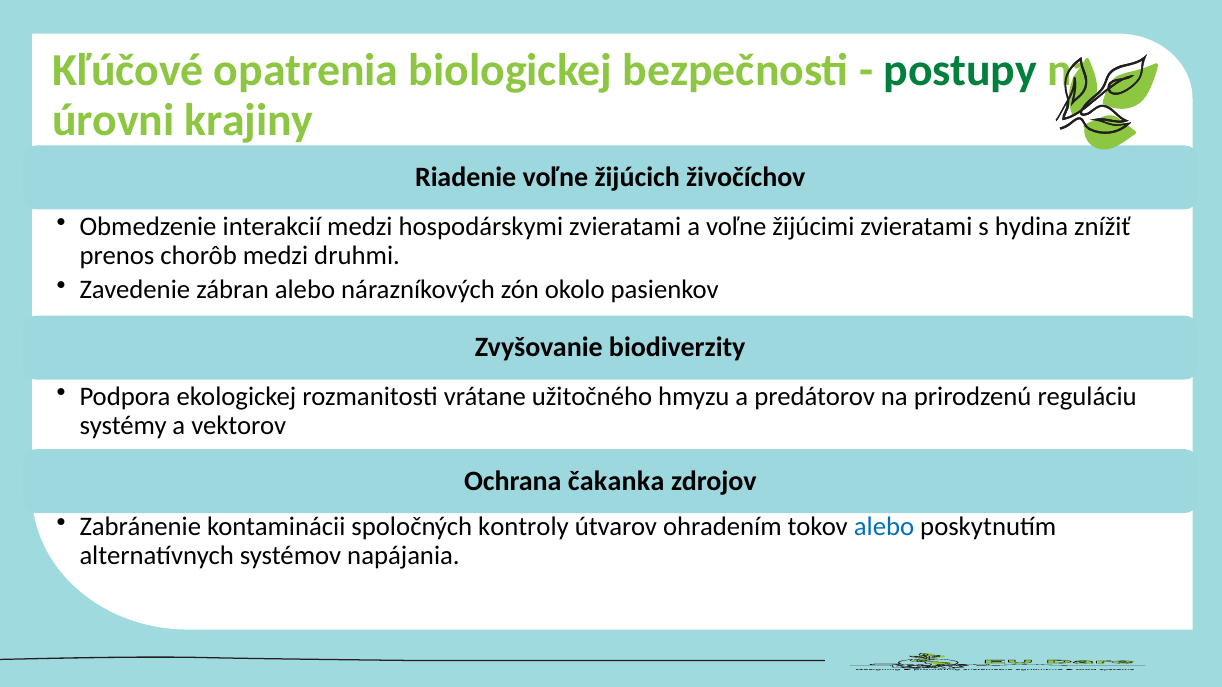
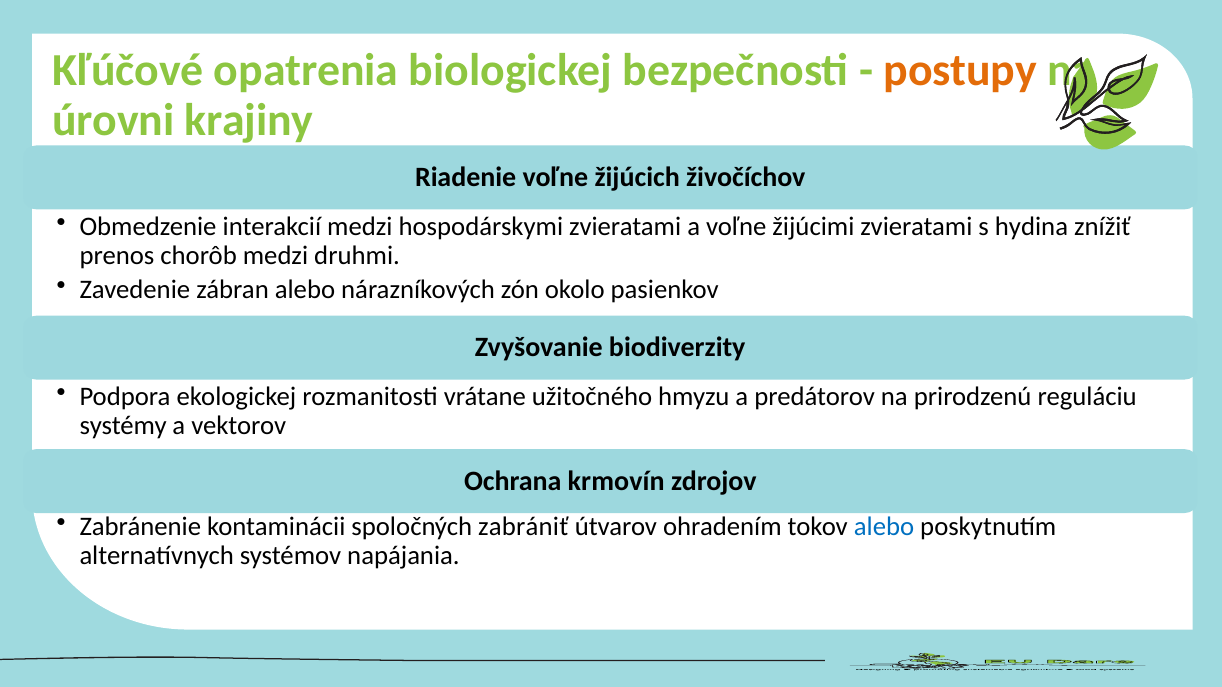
postupy colour: green -> orange
čakanka: čakanka -> krmovín
kontroly: kontroly -> zabrániť
